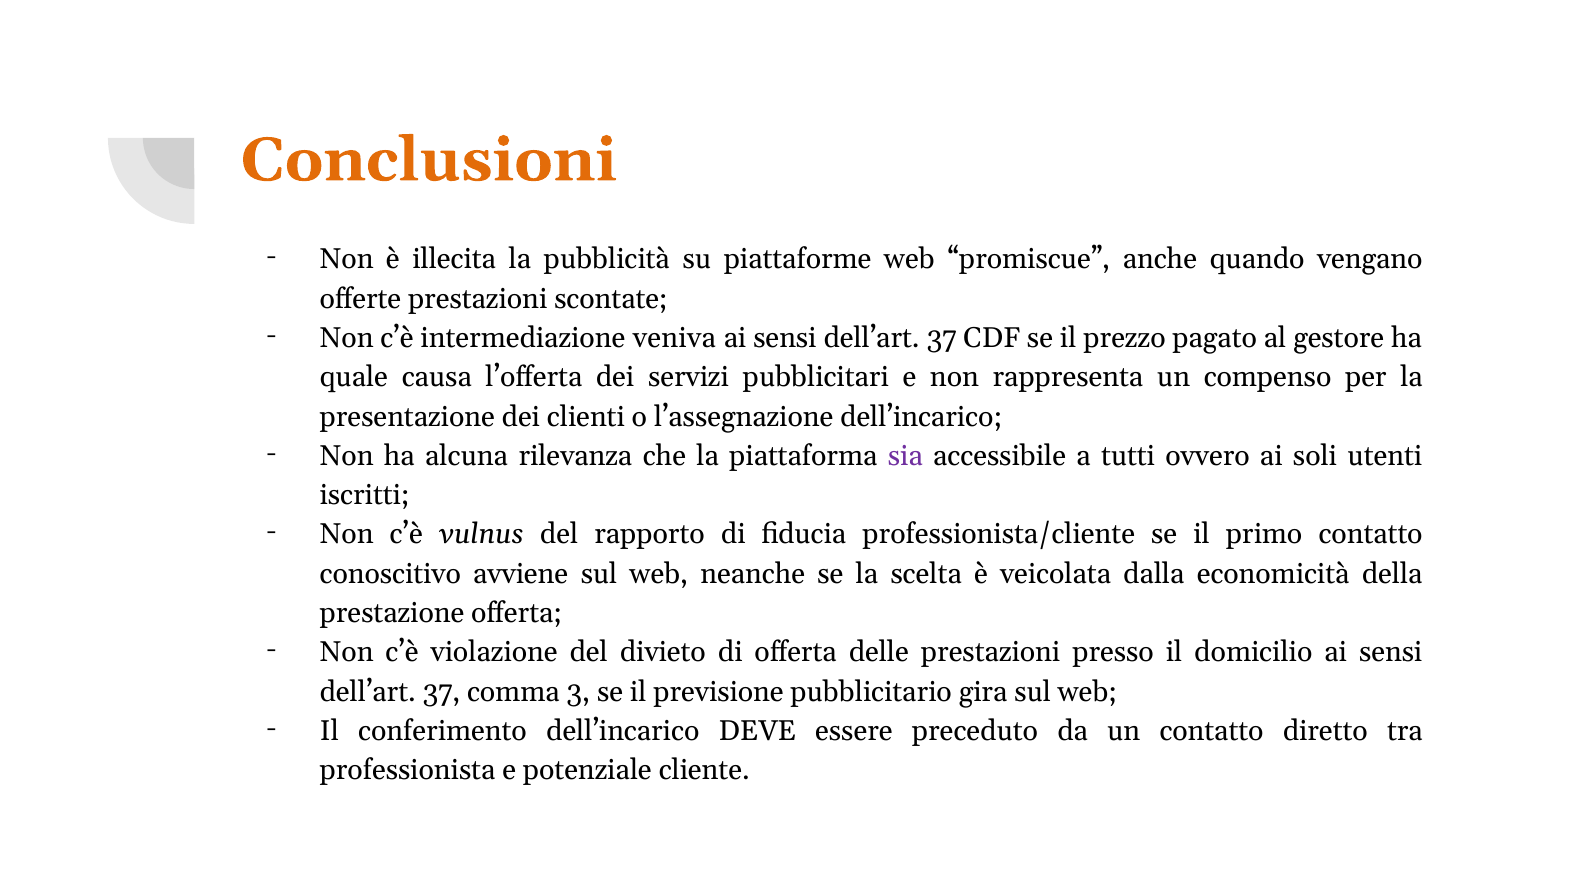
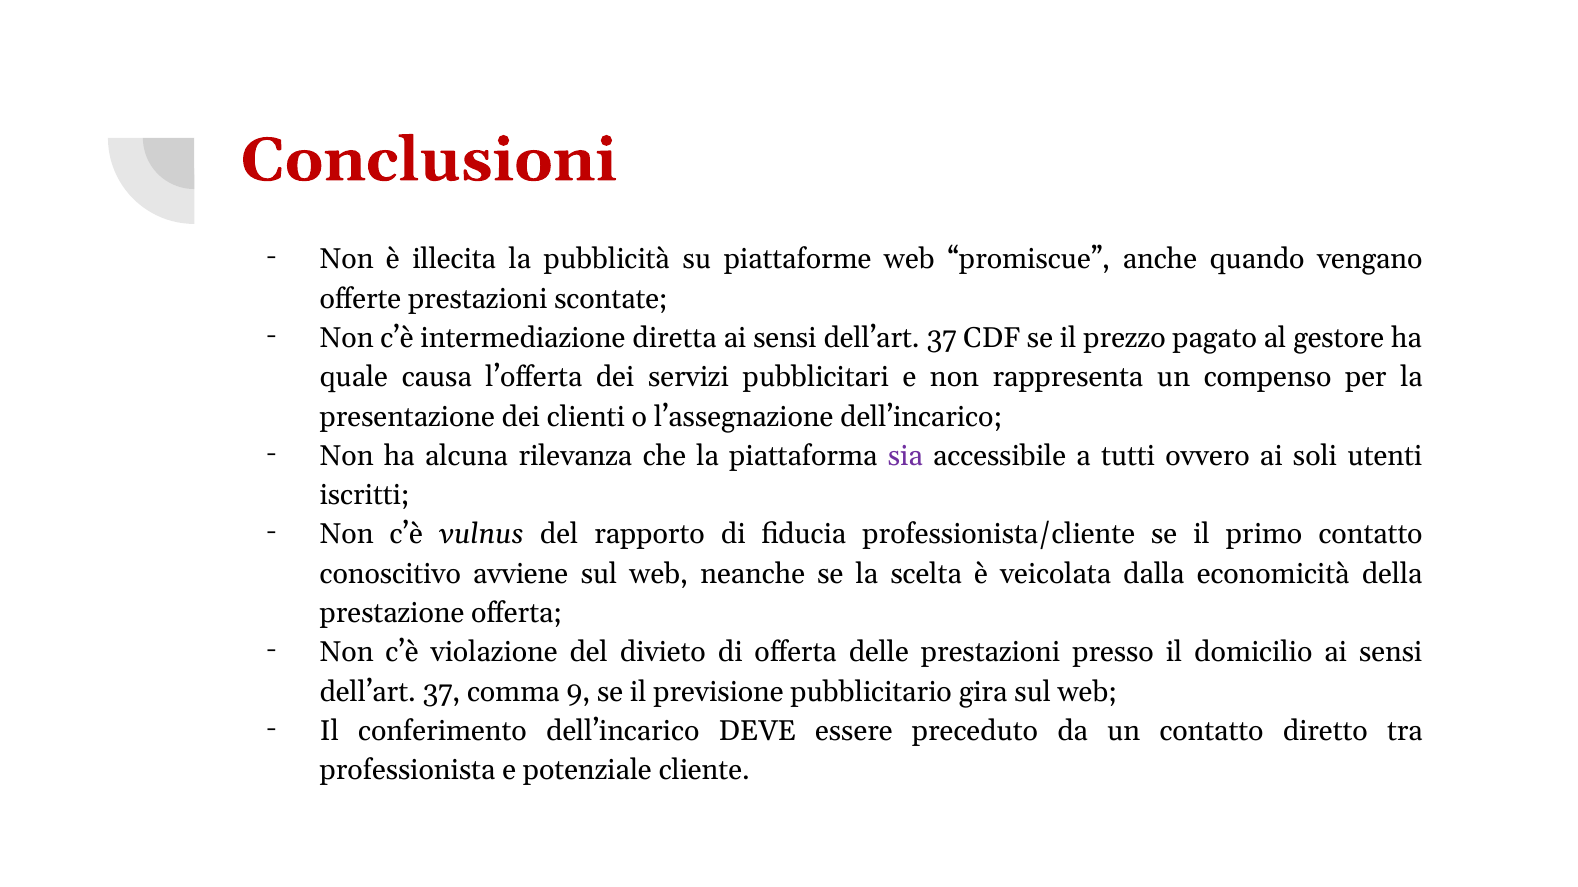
Conclusioni colour: orange -> red
veniva: veniva -> diretta
3: 3 -> 9
